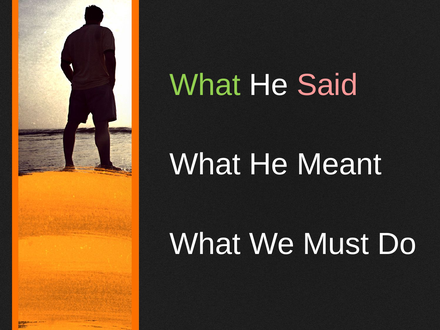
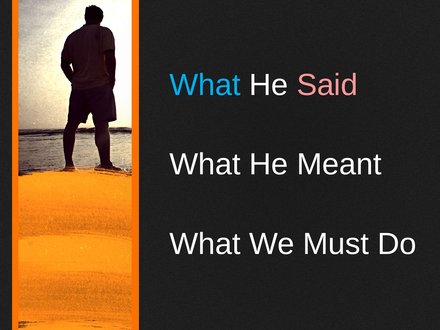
What at (205, 85) colour: light green -> light blue
